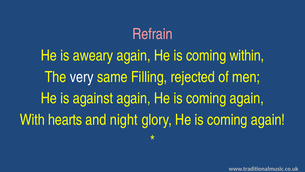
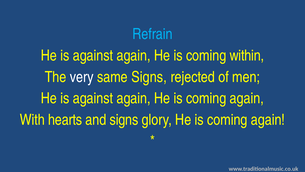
Refrain colour: pink -> light blue
aweary at (93, 55): aweary -> against
same Filling: Filling -> Signs
and night: night -> signs
